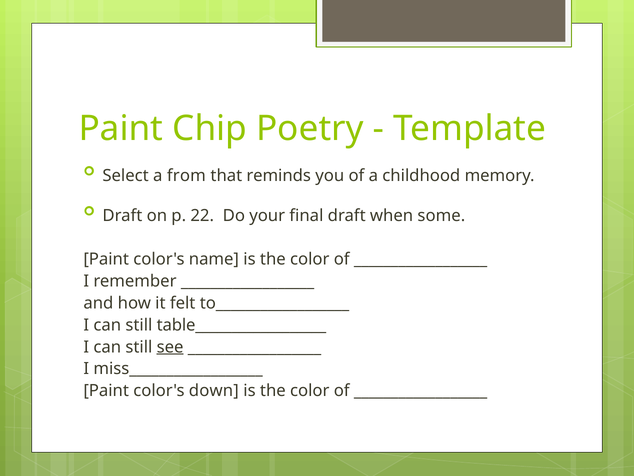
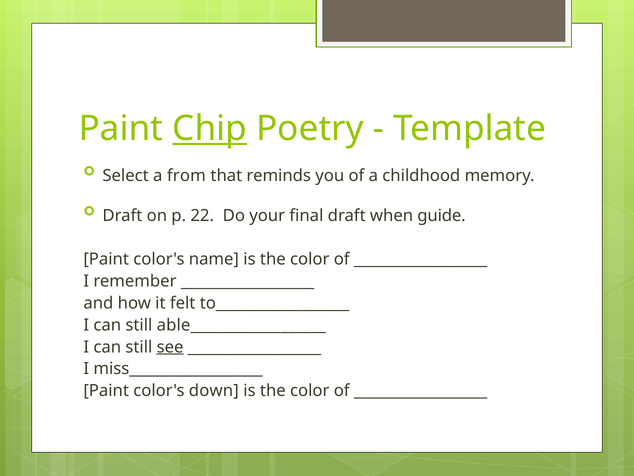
Chip underline: none -> present
some: some -> guide
table__________________: table__________________ -> able__________________
